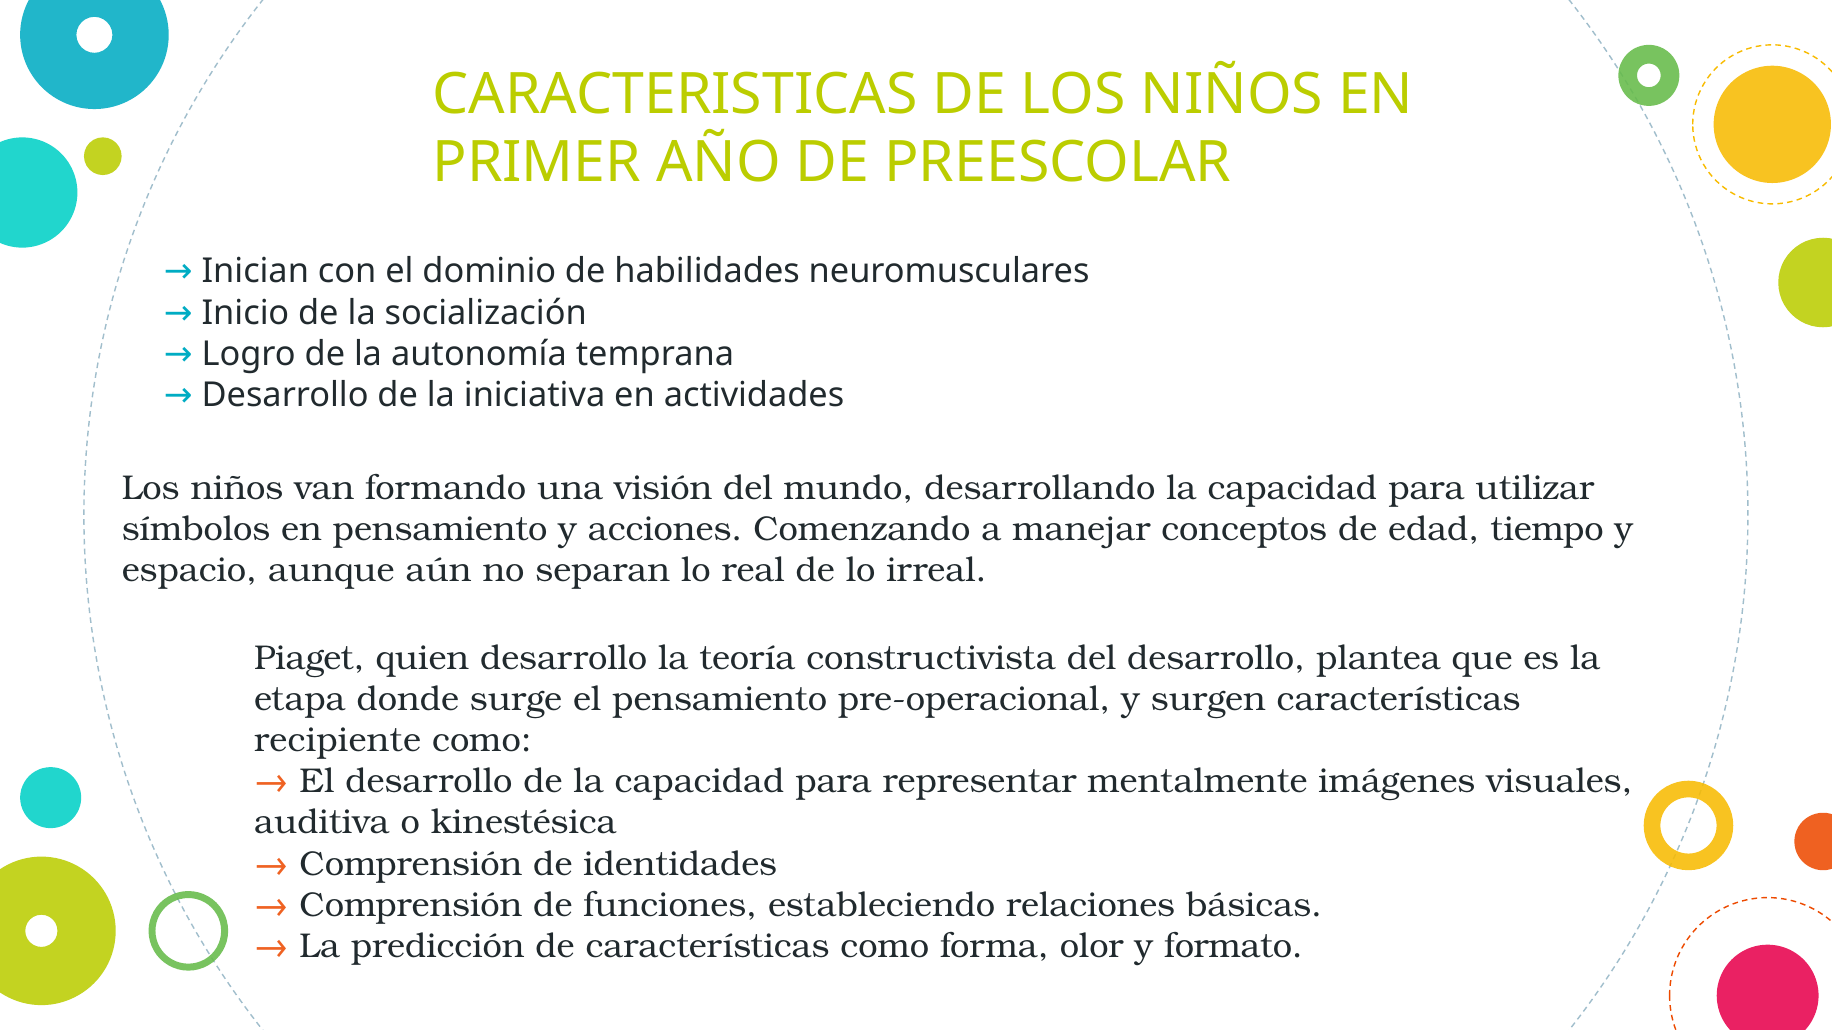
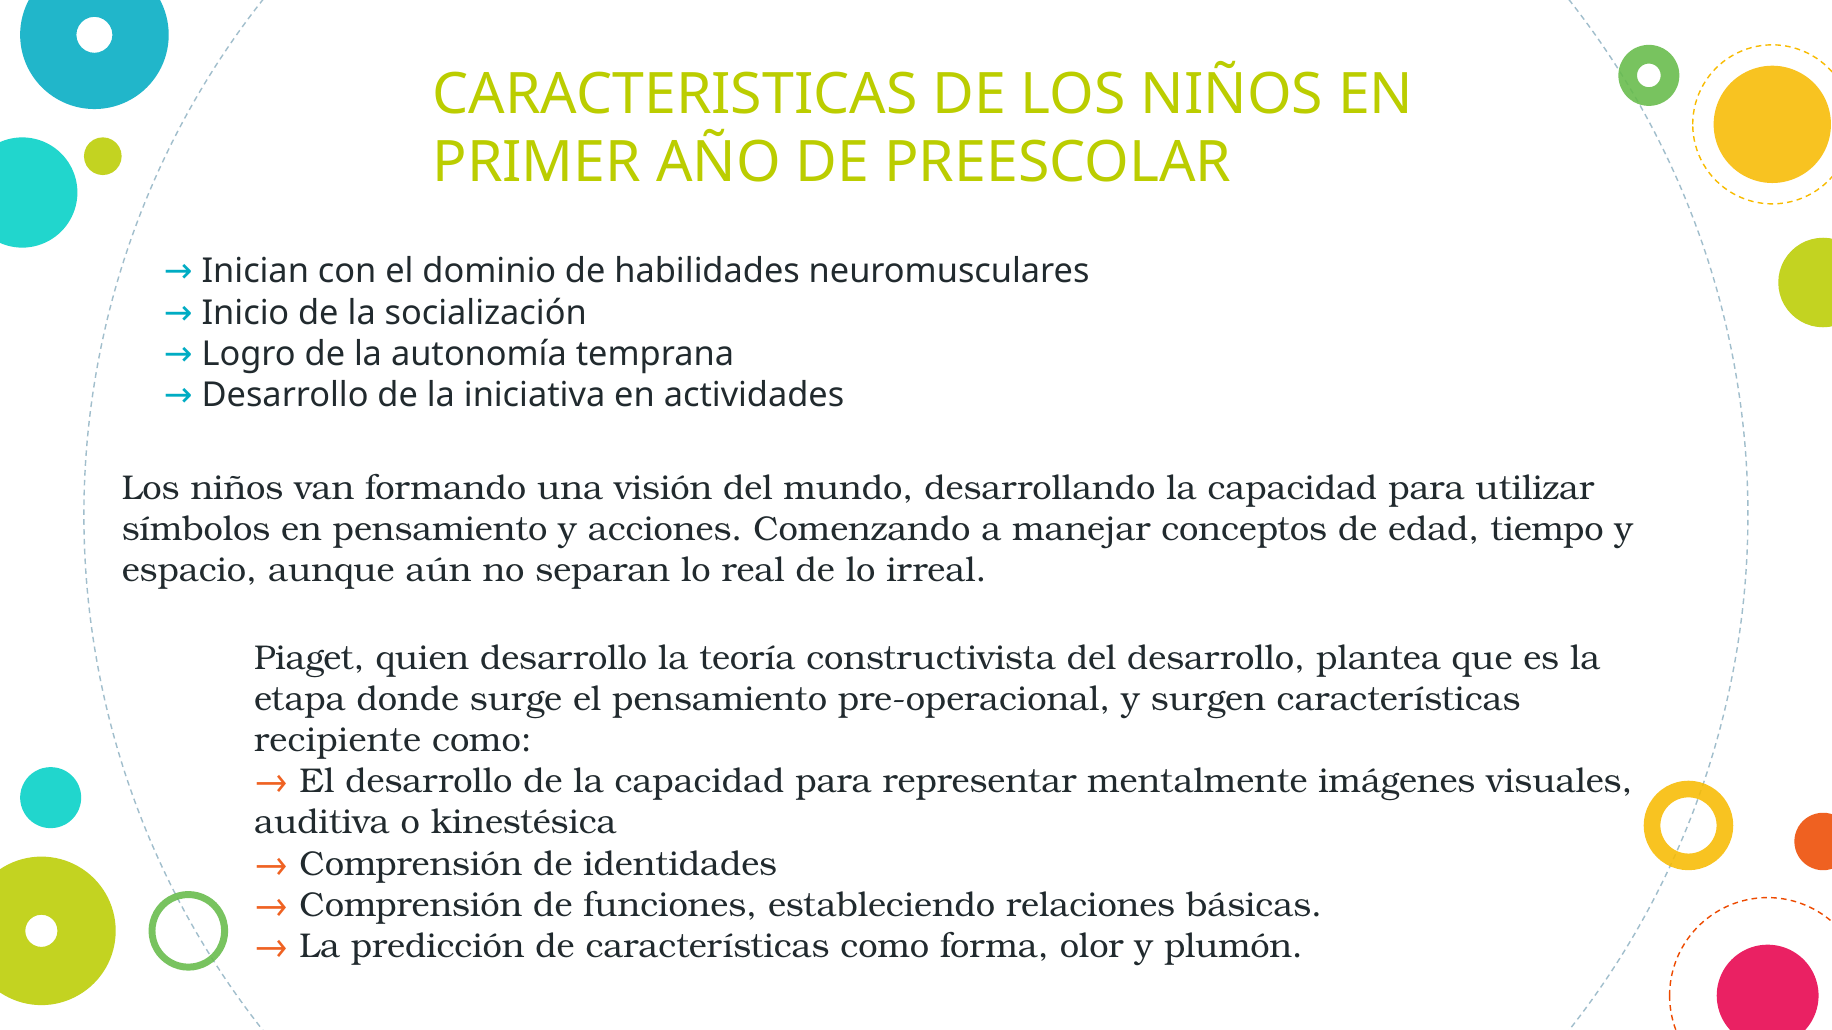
formato: formato -> plumón
